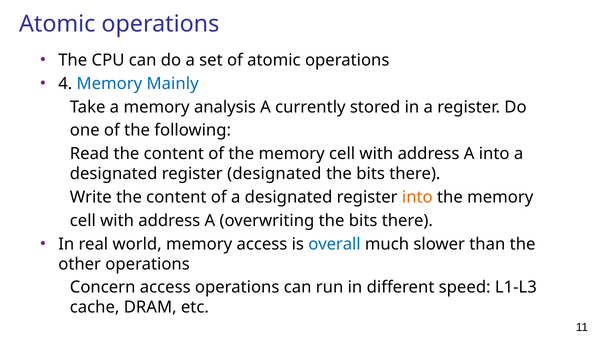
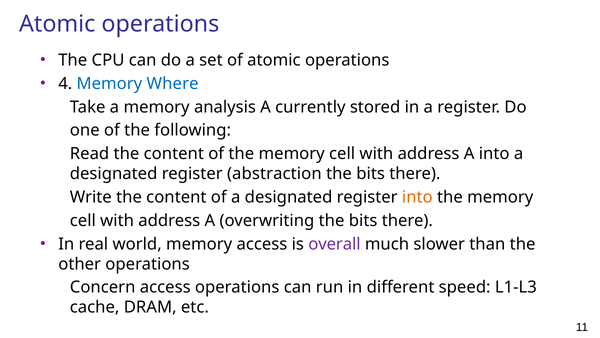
Mainly: Mainly -> Where
register designated: designated -> abstraction
overall colour: blue -> purple
